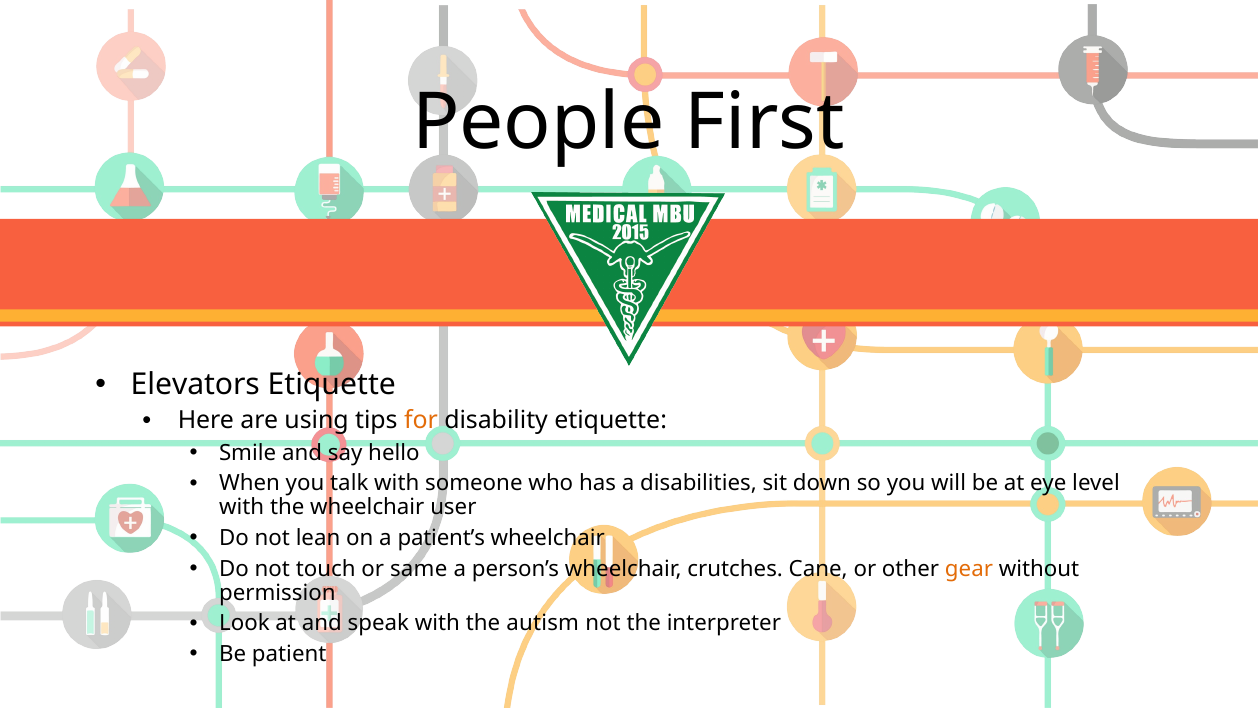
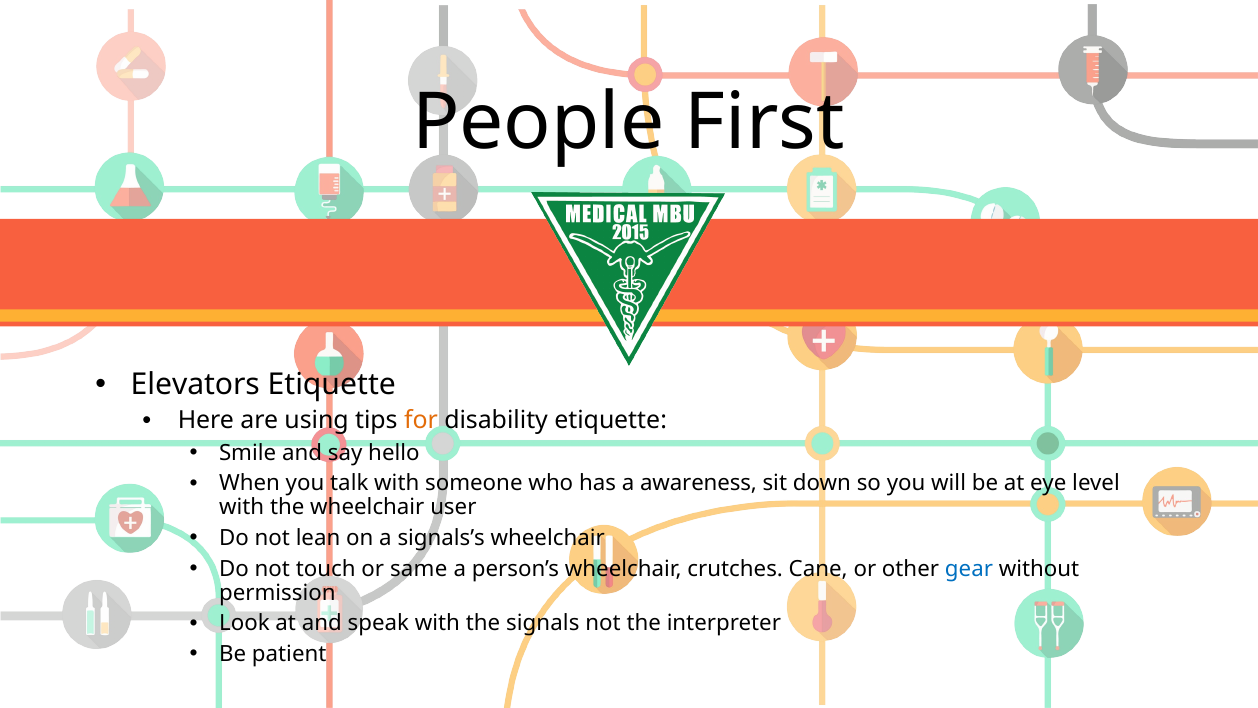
disabilities: disabilities -> awareness
patient’s: patient’s -> signals’s
gear colour: orange -> blue
autism: autism -> signals
